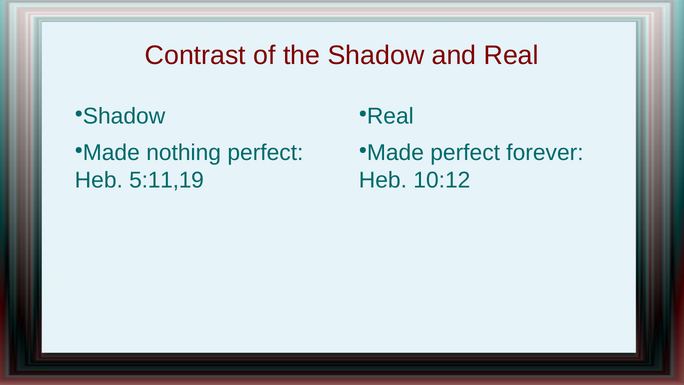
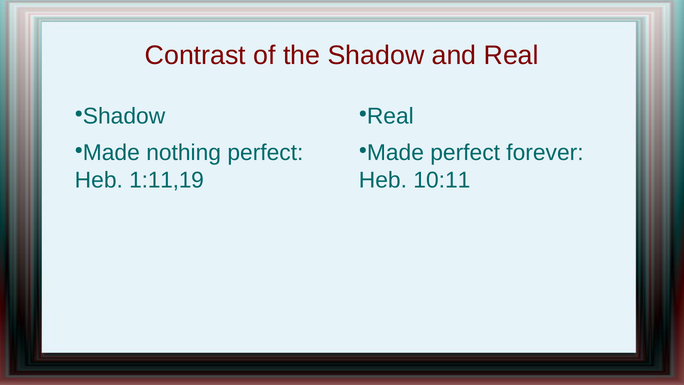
5:11,19: 5:11,19 -> 1:11,19
10:12: 10:12 -> 10:11
